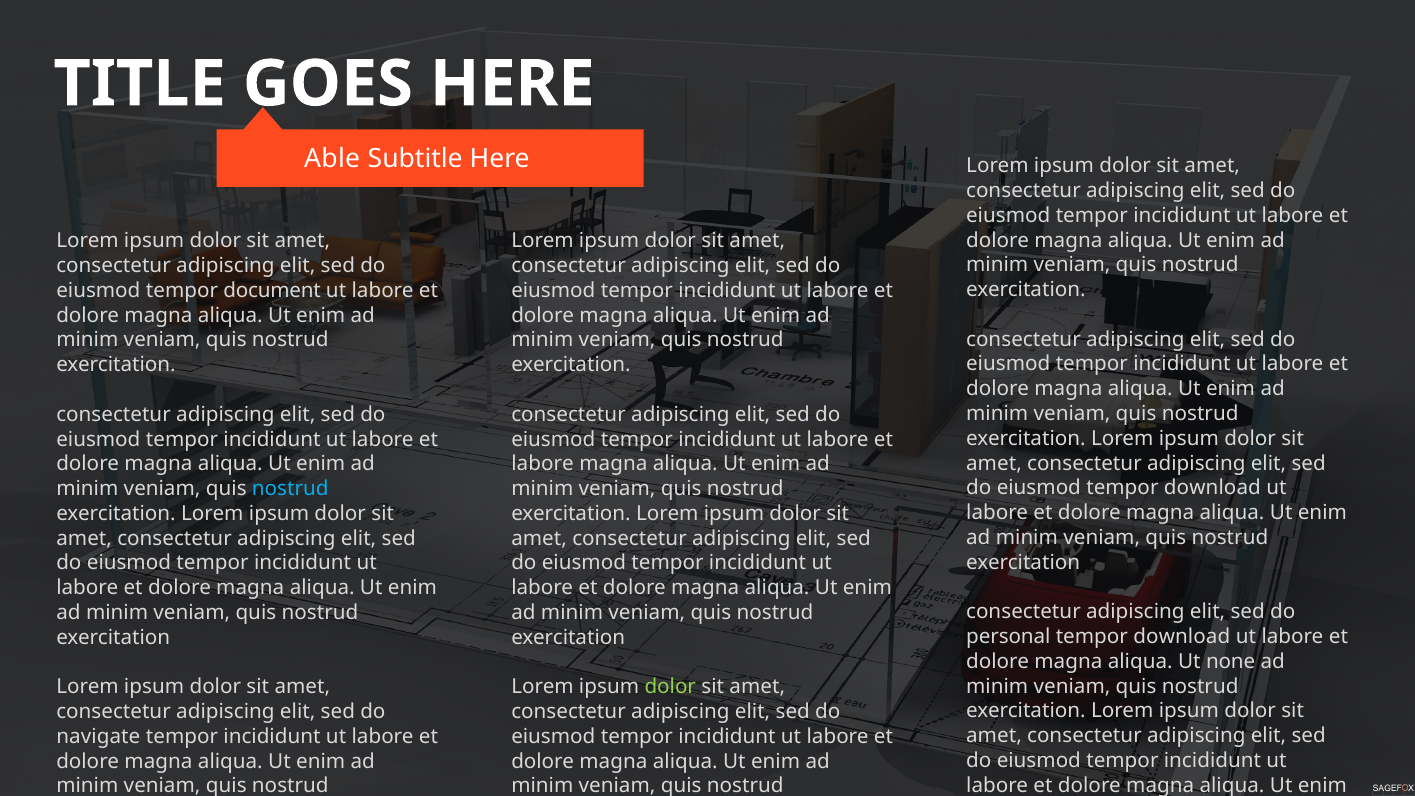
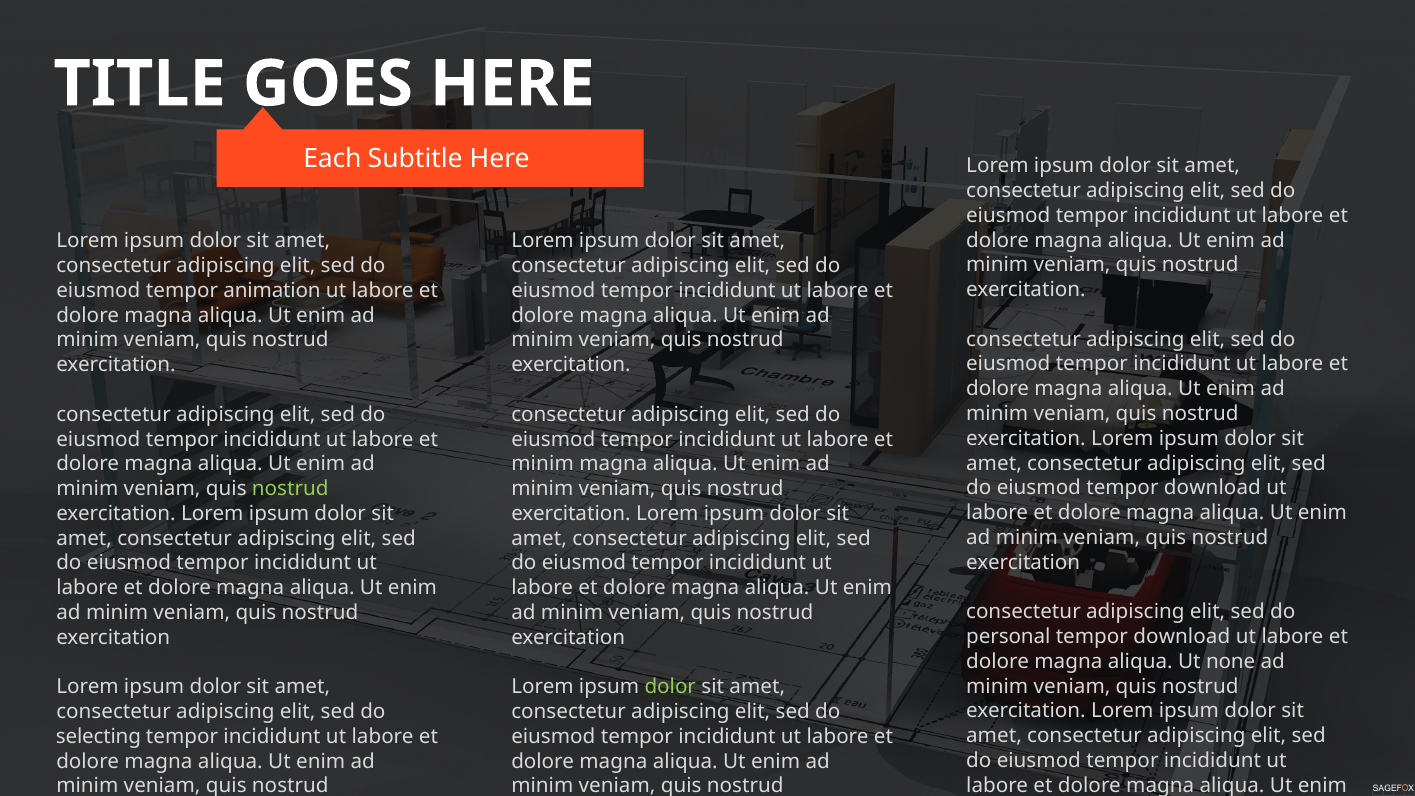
Able: Able -> Each
document: document -> animation
labore at (543, 464): labore -> minim
nostrud at (290, 489) colour: light blue -> light green
navigate: navigate -> selecting
